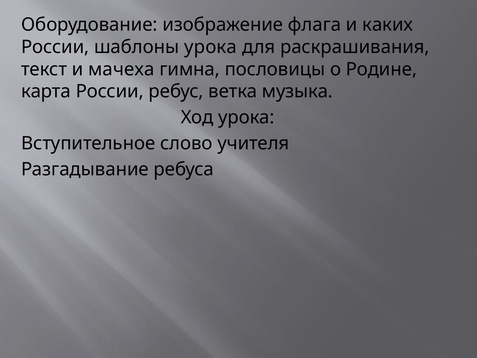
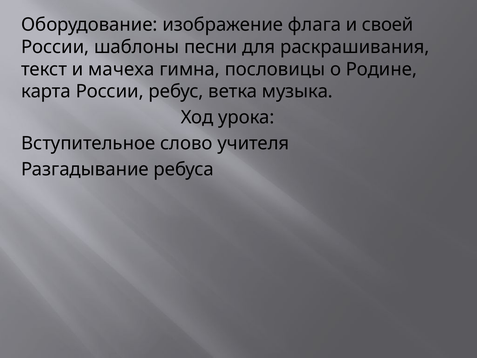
каких: каких -> своей
шаблоны урока: урока -> песни
